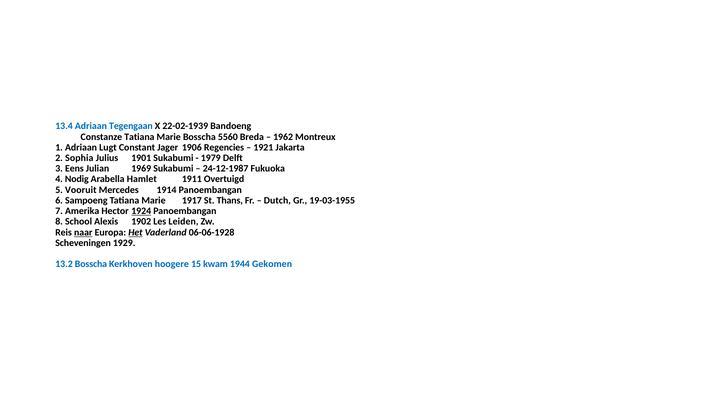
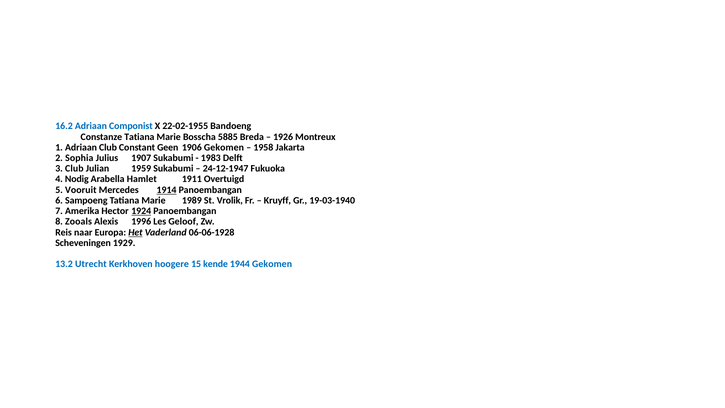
13.4: 13.4 -> 16.2
Tegengaan: Tegengaan -> Componist
22-02-1939: 22-02-1939 -> 22-02-1955
5560: 5560 -> 5885
1962: 1962 -> 1926
Adriaan Lugt: Lugt -> Club
Jager: Jager -> Geen
1906 Regencies: Regencies -> Gekomen
1921: 1921 -> 1958
1901: 1901 -> 1907
1979: 1979 -> 1983
3 Eens: Eens -> Club
1969: 1969 -> 1959
24-12-1987: 24-12-1987 -> 24-12-1947
1914 underline: none -> present
1917: 1917 -> 1989
Thans: Thans -> Vrolik
Dutch: Dutch -> Kruyff
19-03-1955: 19-03-1955 -> 19-03-1940
School: School -> Zooals
1902: 1902 -> 1996
Leiden: Leiden -> Geloof
naar underline: present -> none
13.2 Bosscha: Bosscha -> Utrecht
kwam: kwam -> kende
